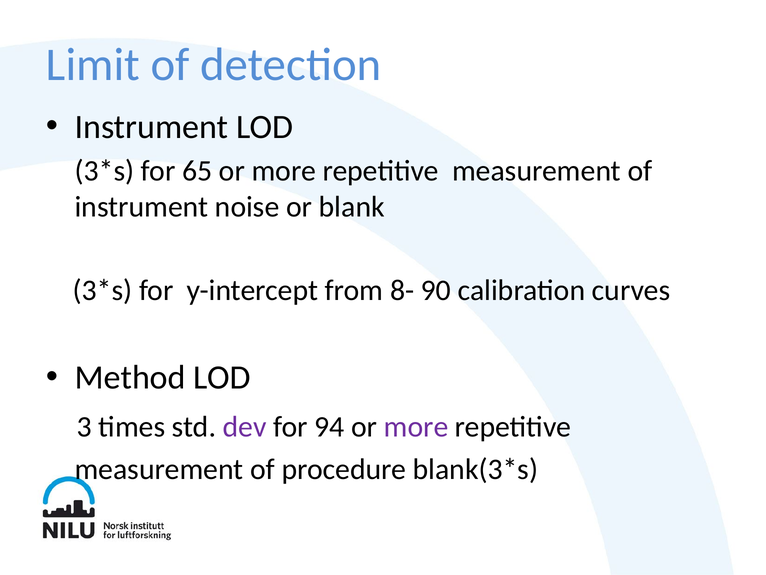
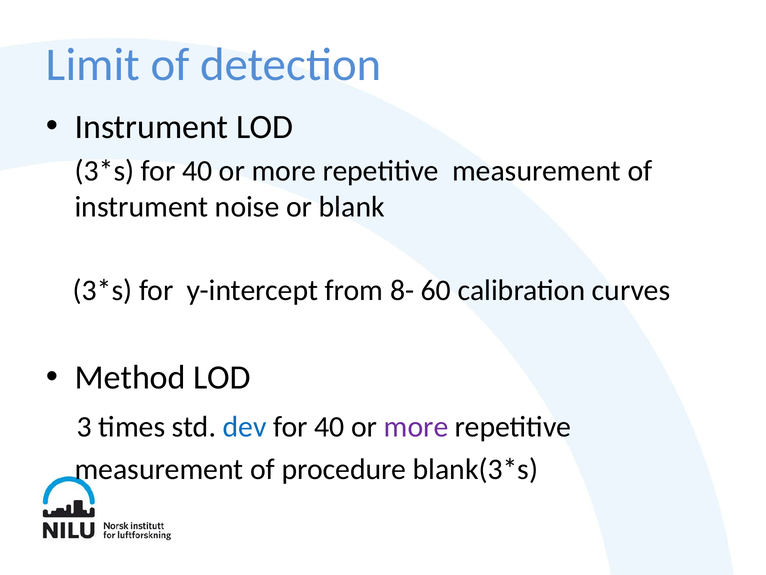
65 at (197, 171): 65 -> 40
90: 90 -> 60
dev colour: purple -> blue
94 at (329, 426): 94 -> 40
